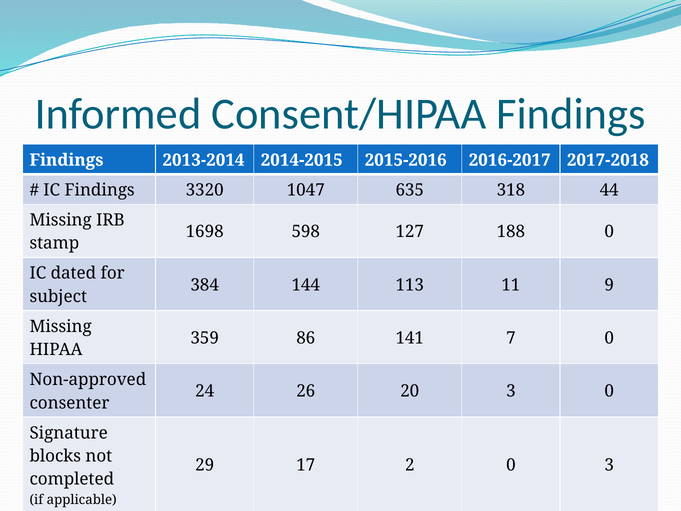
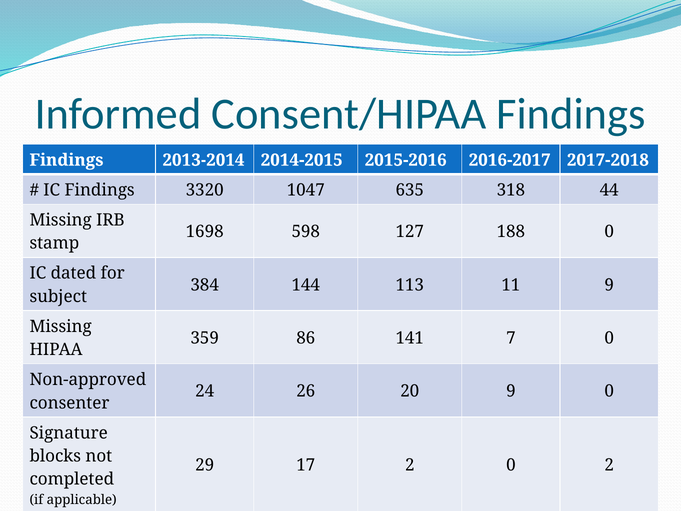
20 3: 3 -> 9
0 3: 3 -> 2
